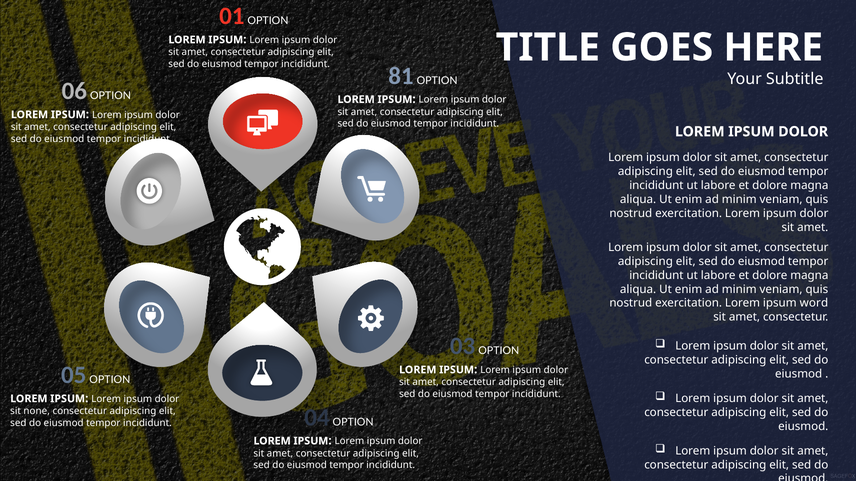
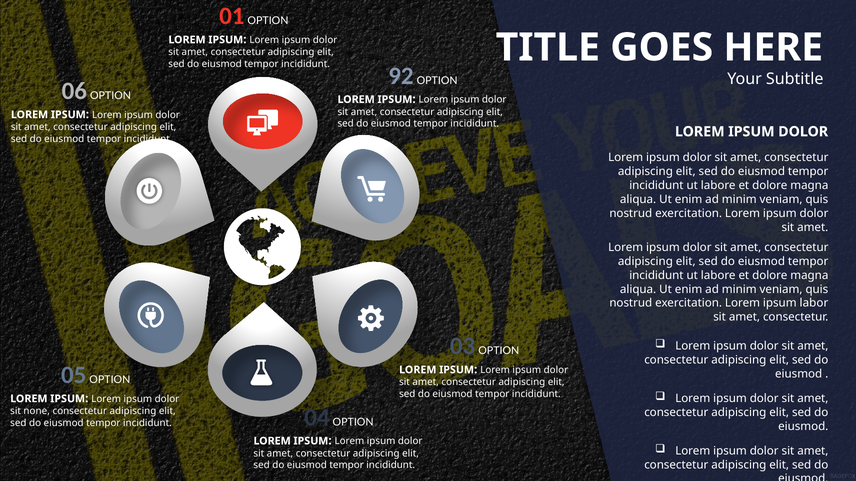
81: 81 -> 92
word: word -> labor
